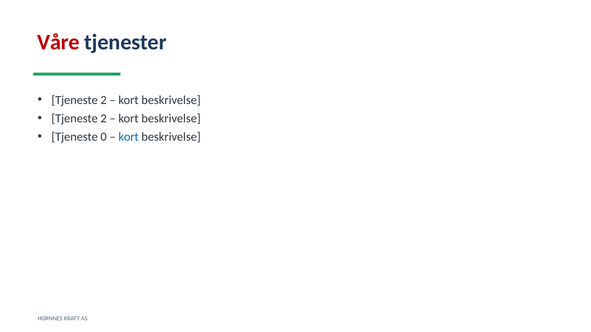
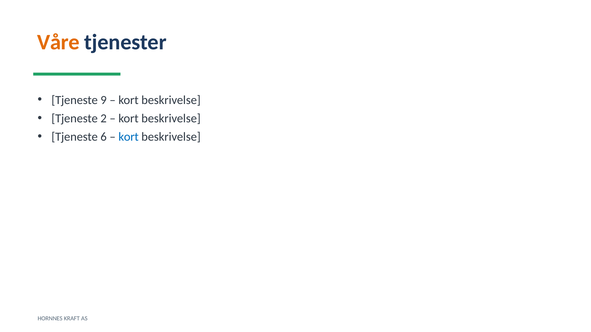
Våre colour: red -> orange
2 at (104, 100): 2 -> 9
0: 0 -> 6
